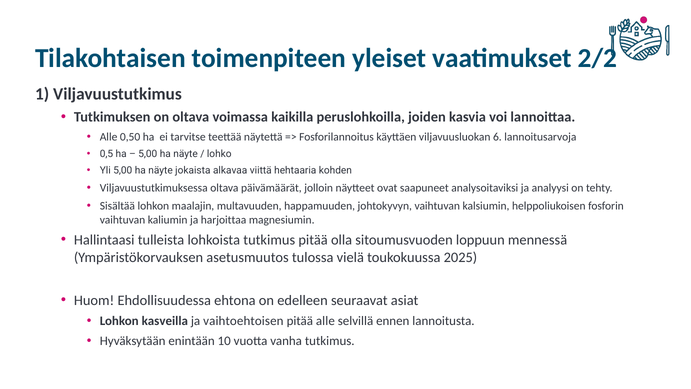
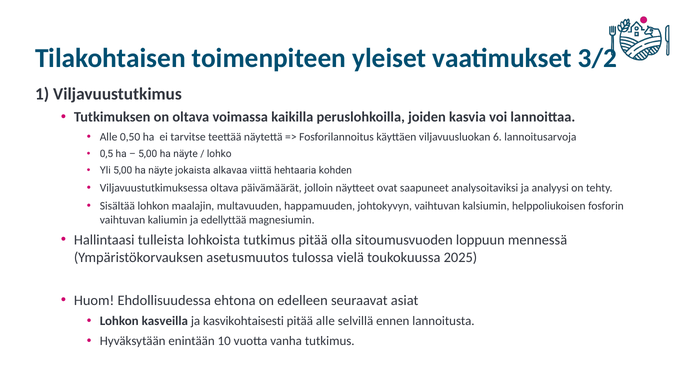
2/2: 2/2 -> 3/2
harjoittaa: harjoittaa -> edellyttää
vaihtoehtoisen: vaihtoehtoisen -> kasvikohtaisesti
